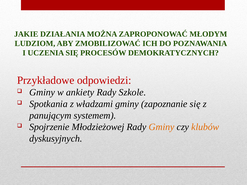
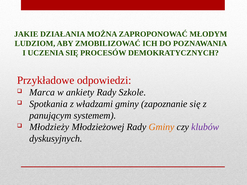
Gminy at (42, 93): Gminy -> Marca
Spojrzenie: Spojrzenie -> Młodzieży
klubów colour: orange -> purple
